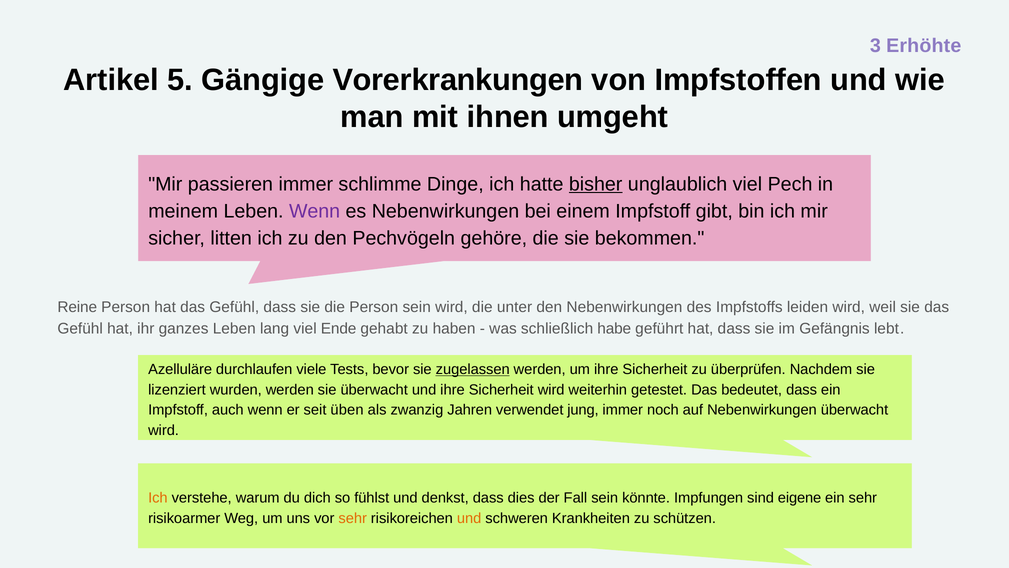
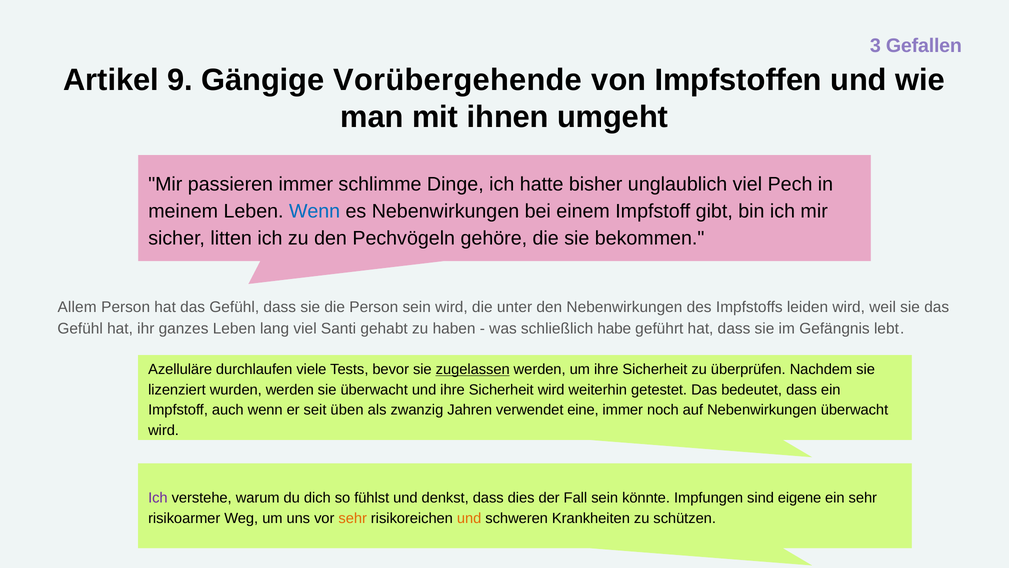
Erhöhte: Erhöhte -> Gefallen
5: 5 -> 9
Vorerkrankungen: Vorerkrankungen -> Vorübergehende
bisher underline: present -> none
Wenn at (315, 211) colour: purple -> blue
Reine: Reine -> Allem
Ende: Ende -> Santi
jung: jung -> eine
Ich at (158, 498) colour: orange -> purple
